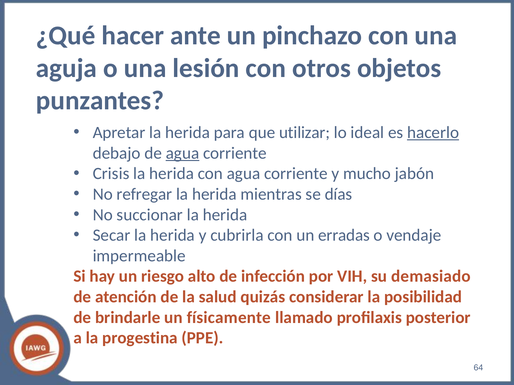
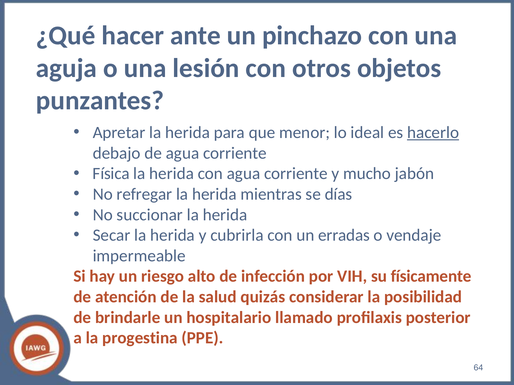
utilizar: utilizar -> menor
agua at (182, 153) underline: present -> none
Crisis: Crisis -> Física
demasiado: demasiado -> físicamente
físicamente: físicamente -> hospitalario
